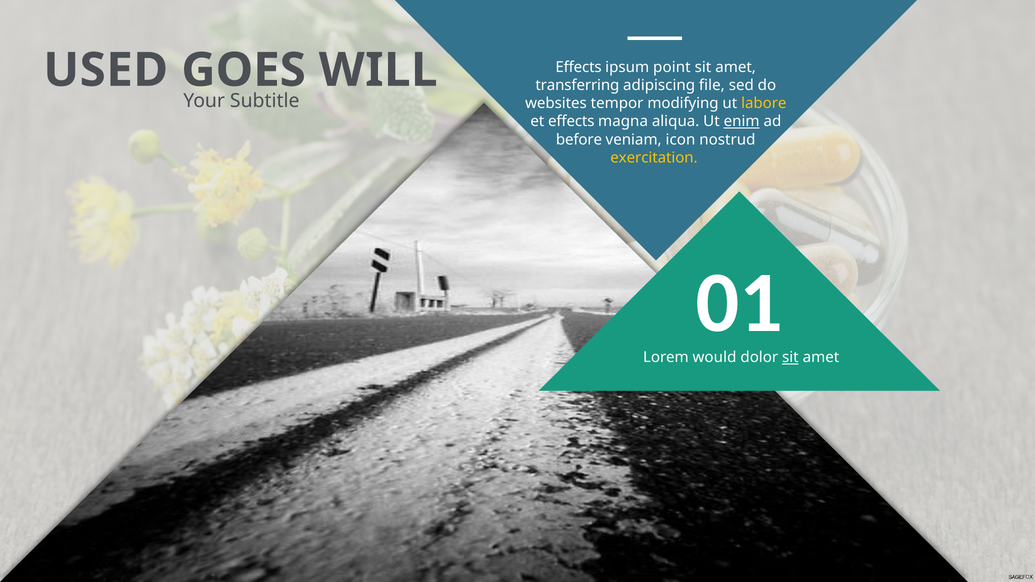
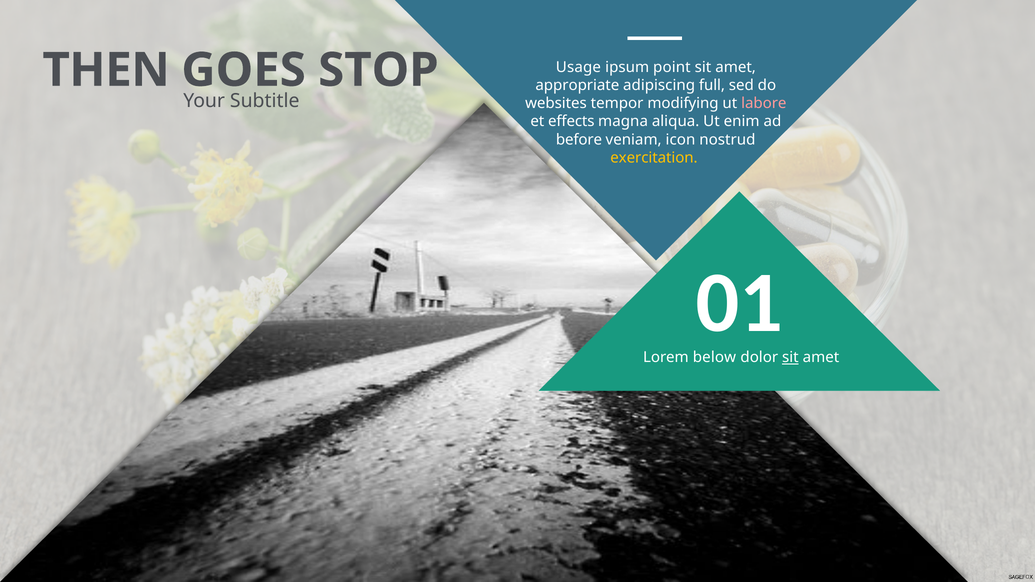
USED: USED -> THEN
WILL: WILL -> STOP
Effects at (579, 67): Effects -> Usage
transferring: transferring -> appropriate
file: file -> full
labore colour: yellow -> pink
enim underline: present -> none
would: would -> below
